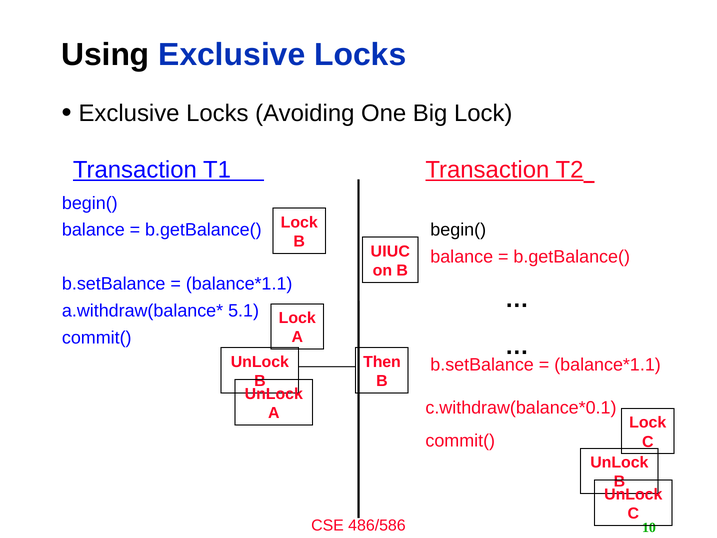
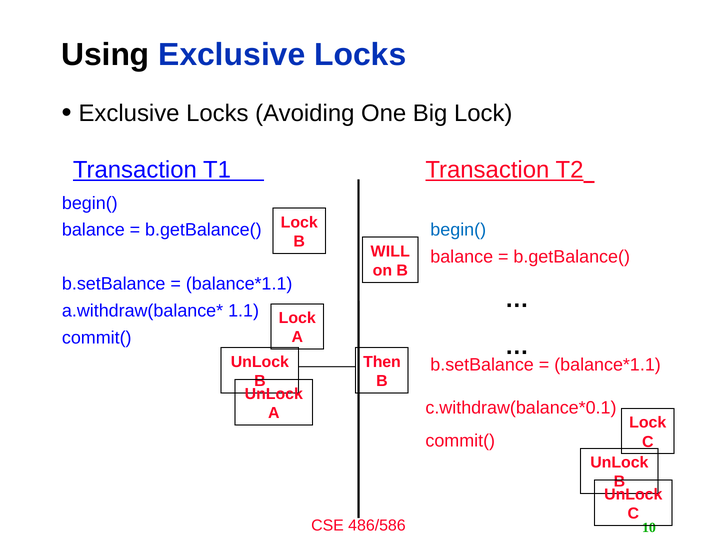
begin( at (458, 230) colour: black -> blue
UIUC: UIUC -> WILL
5.1: 5.1 -> 1.1
